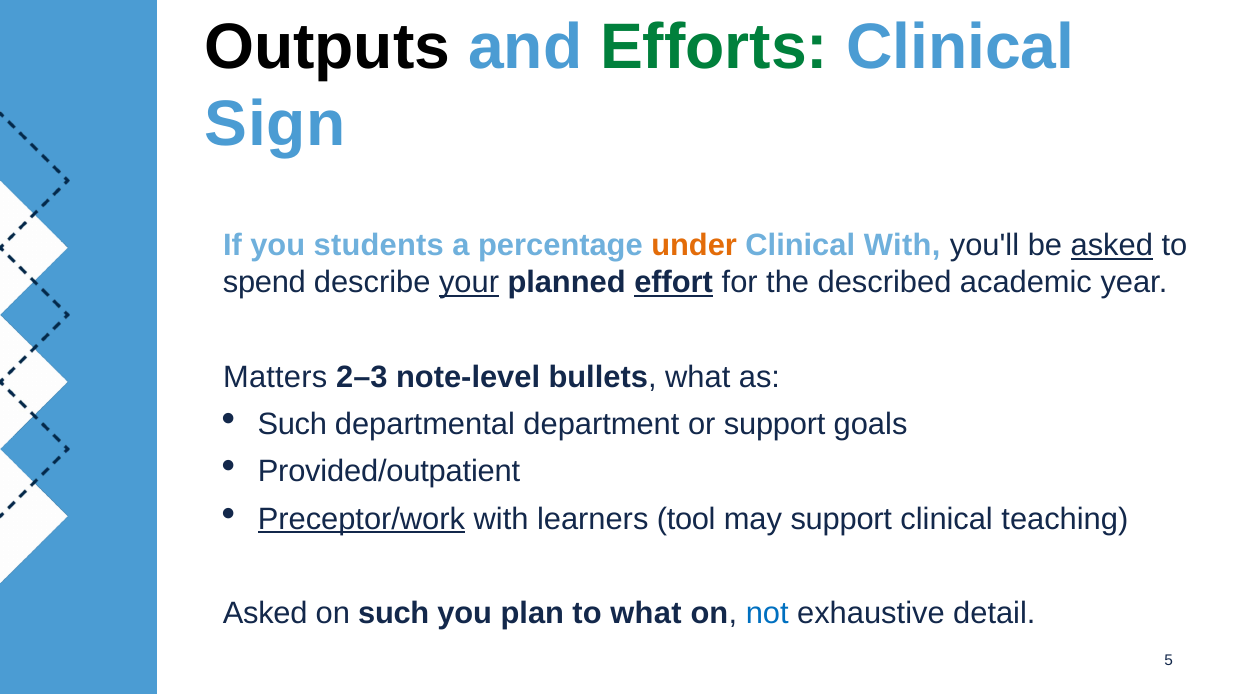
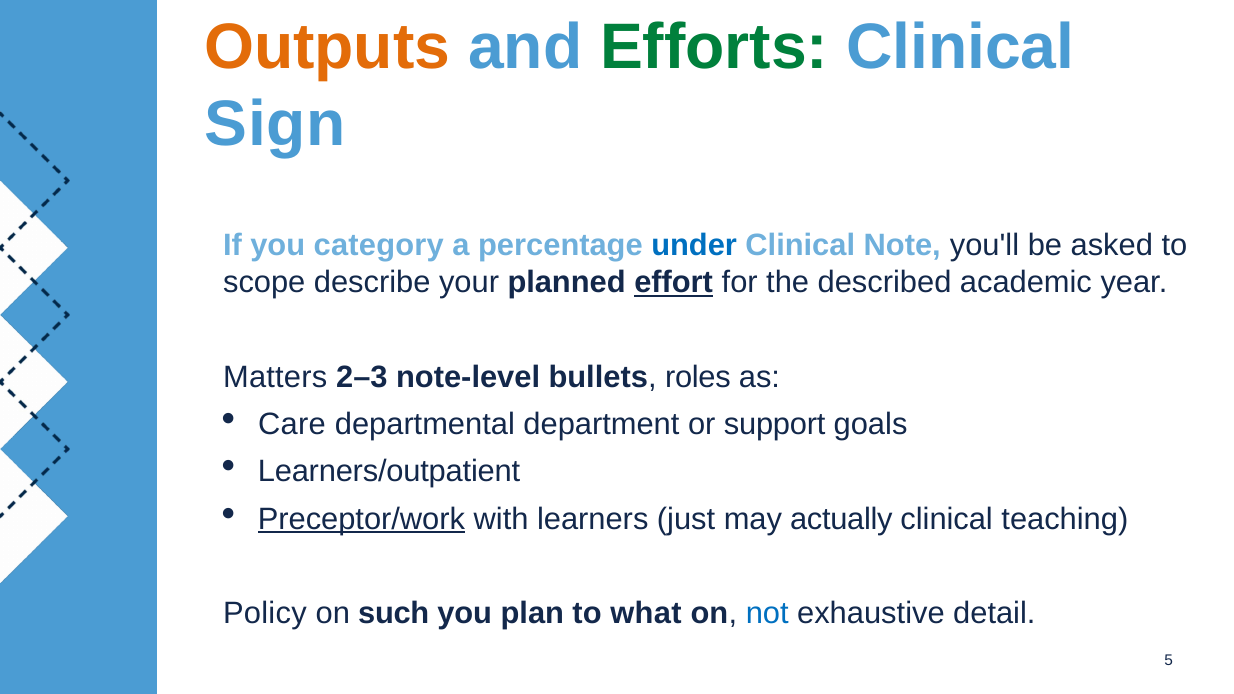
Outputs colour: black -> orange
students: students -> category
under colour: orange -> blue
Clinical With: With -> Note
asked at (1112, 246) underline: present -> none
spend: spend -> scope
your underline: present -> none
bullets what: what -> roles
Such at (292, 425): Such -> Care
Provided/outpatient: Provided/outpatient -> Learners/outpatient
tool: tool -> just
may support: support -> actually
Asked at (265, 614): Asked -> Policy
